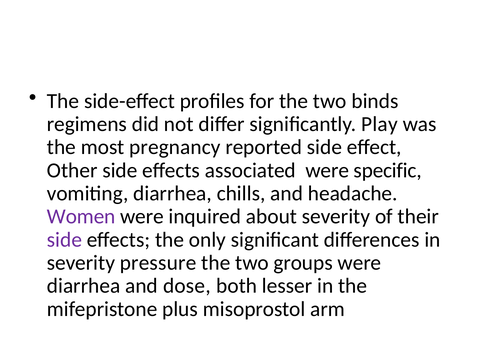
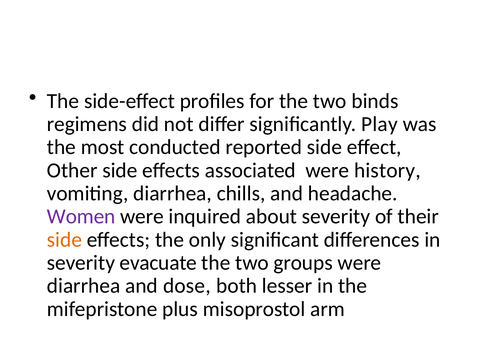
pregnancy: pregnancy -> conducted
specific: specific -> history
side at (64, 240) colour: purple -> orange
pressure: pressure -> evacuate
